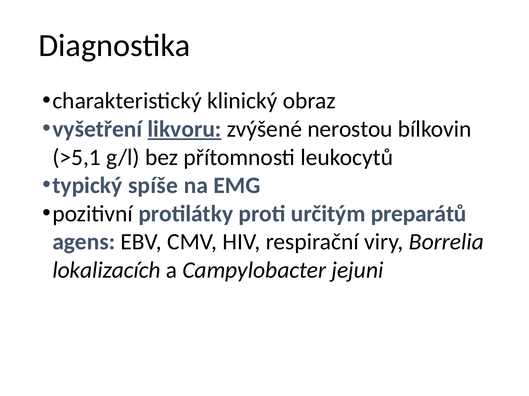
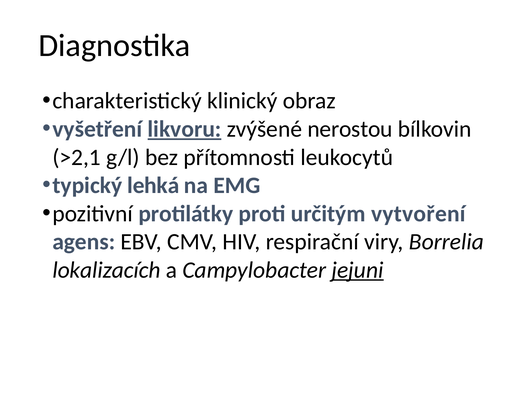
>5,1: >5,1 -> >2,1
spíše: spíše -> lehká
preparátů: preparátů -> vytvoření
jejuni underline: none -> present
